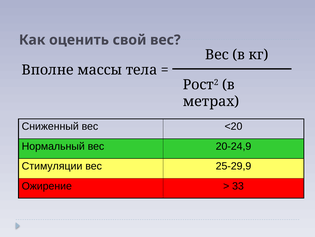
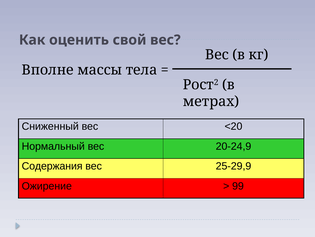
Стимуляции: Стимуляции -> Содержания
33: 33 -> 99
